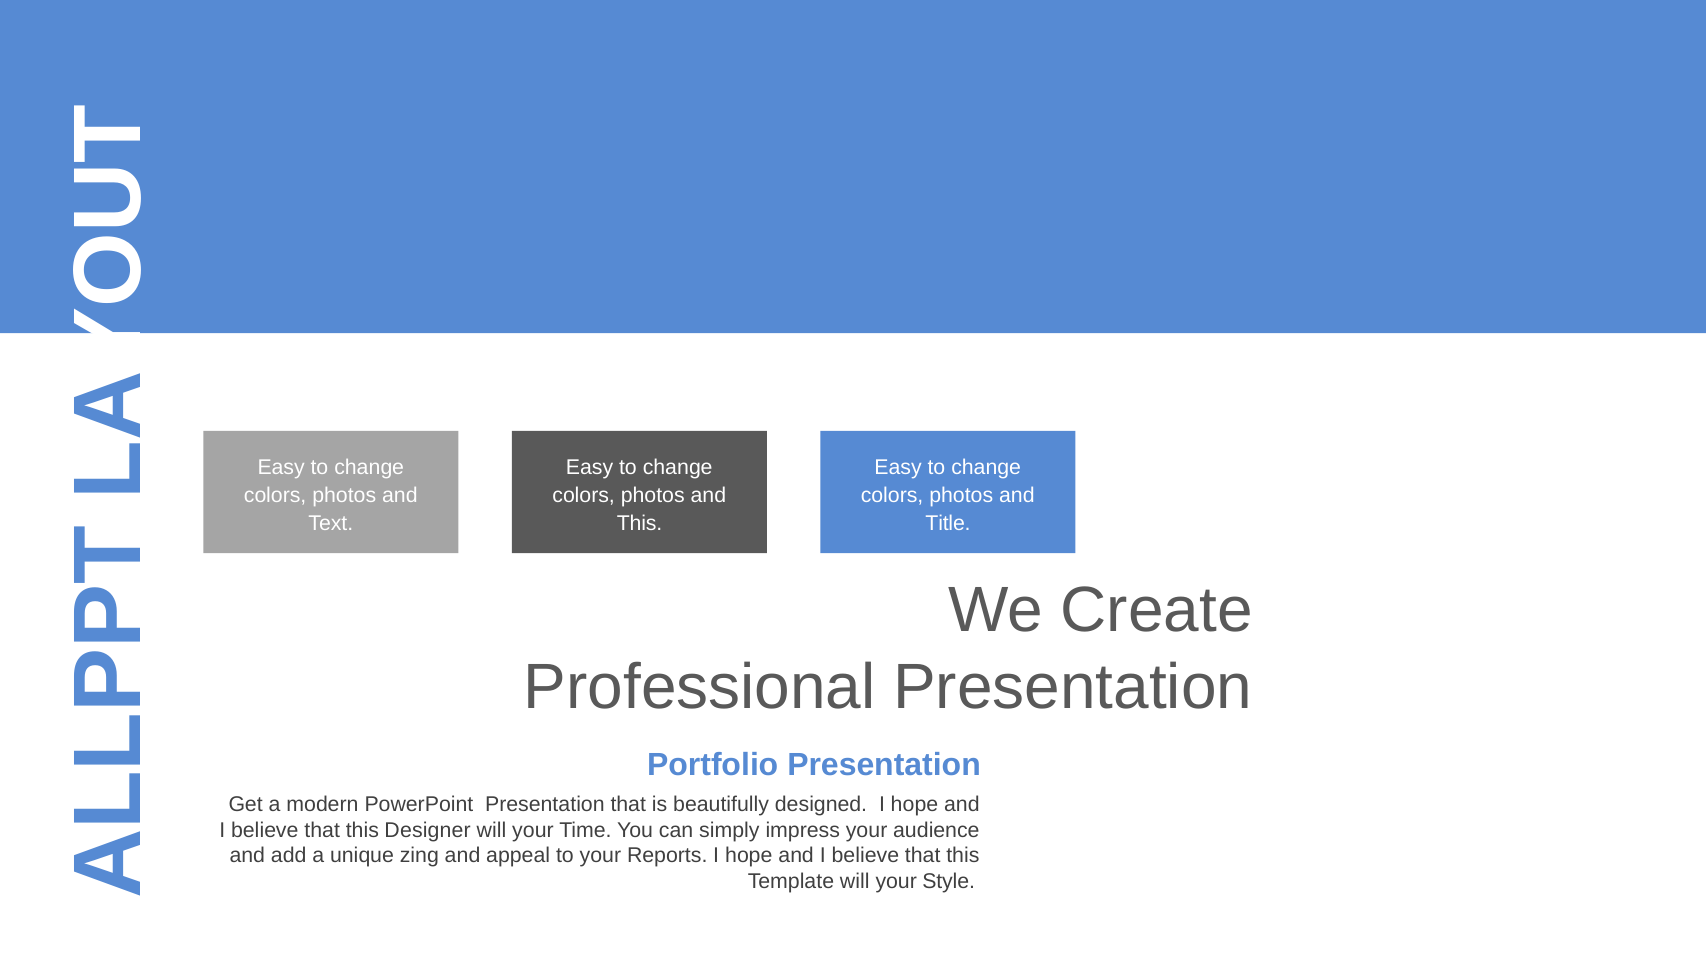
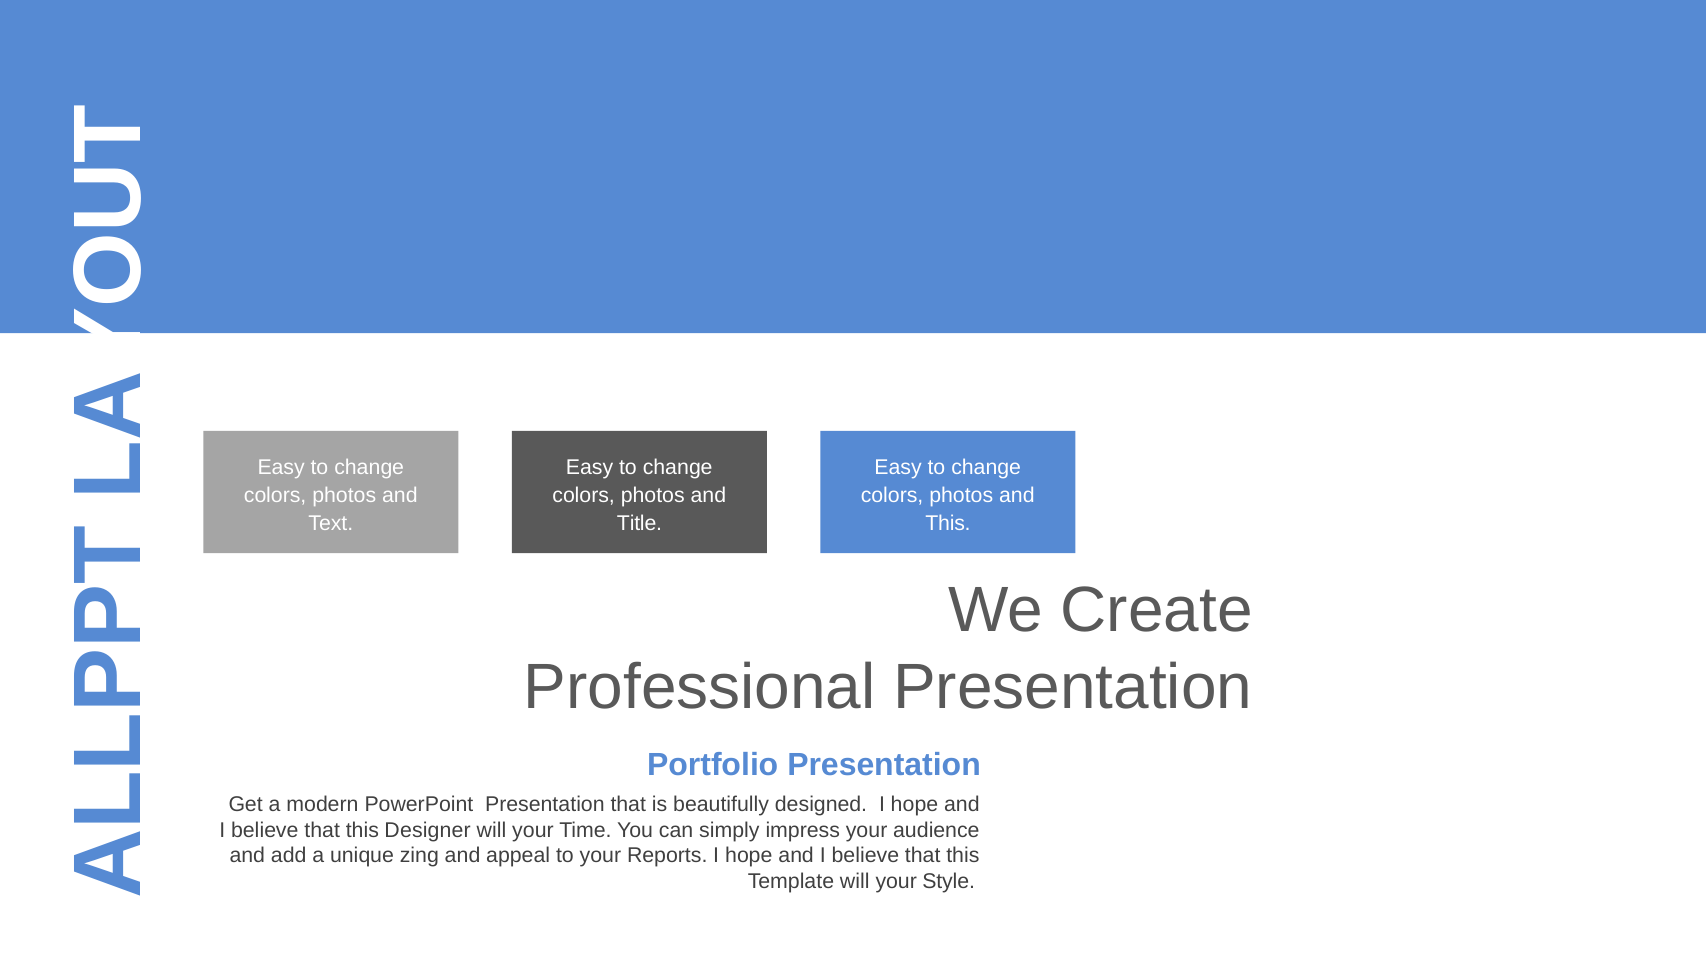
This at (640, 523): This -> Title
Title at (948, 523): Title -> This
